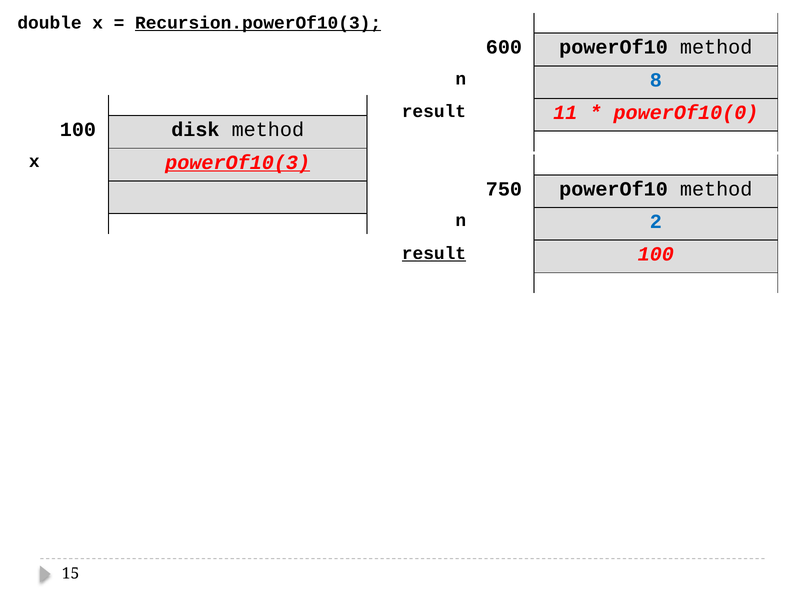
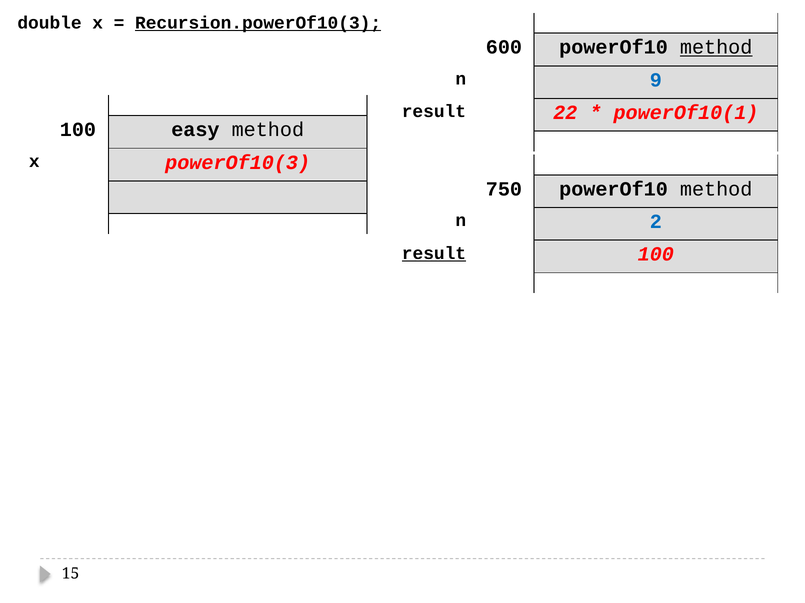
method at (716, 47) underline: none -> present
8: 8 -> 9
11: 11 -> 22
powerOf10(0: powerOf10(0 -> powerOf10(1
disk: disk -> easy
powerOf10(3 underline: present -> none
